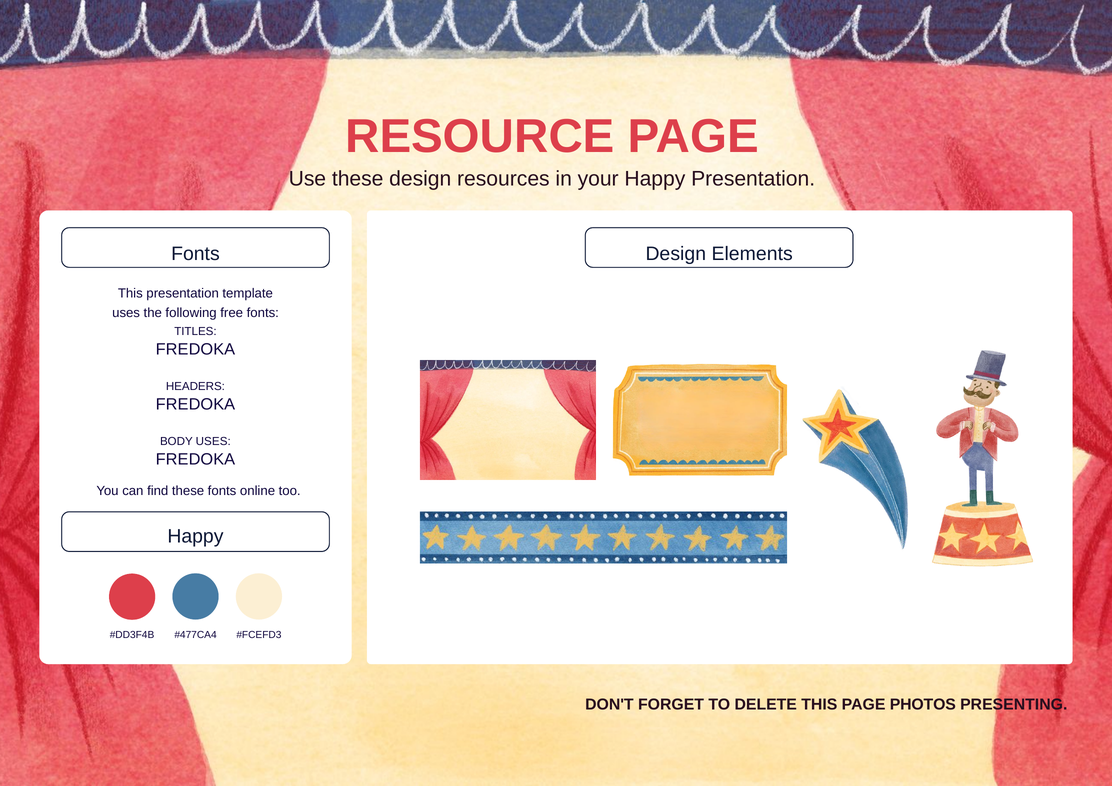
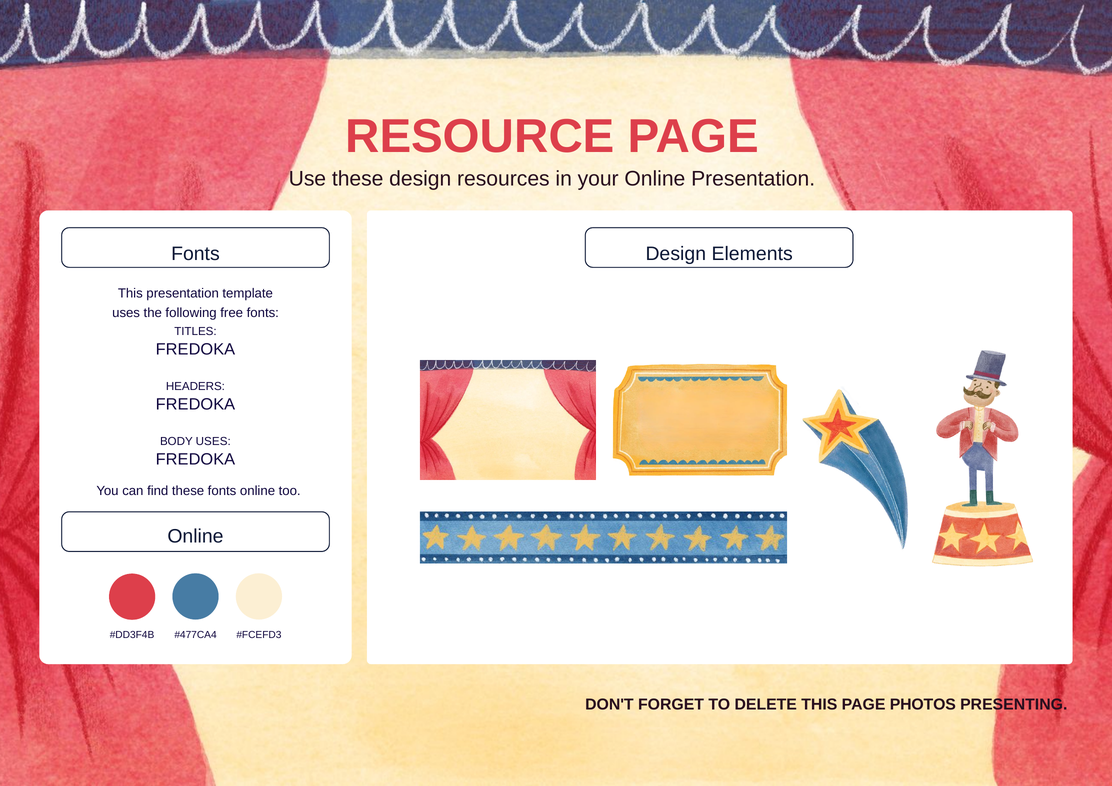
your Happy: Happy -> Online
Happy at (195, 536): Happy -> Online
